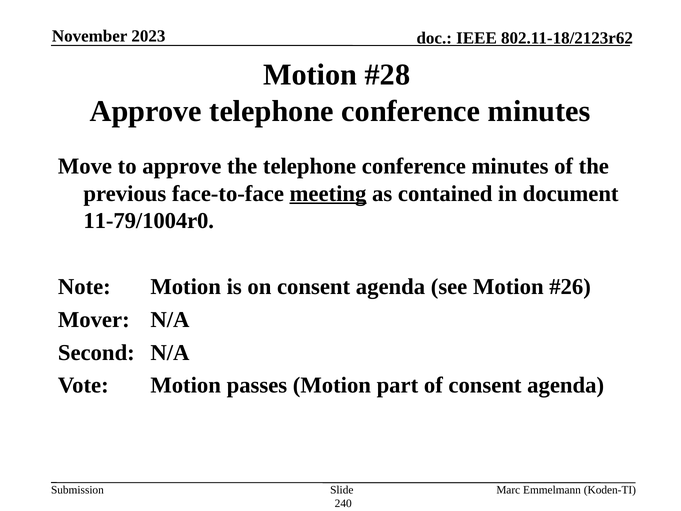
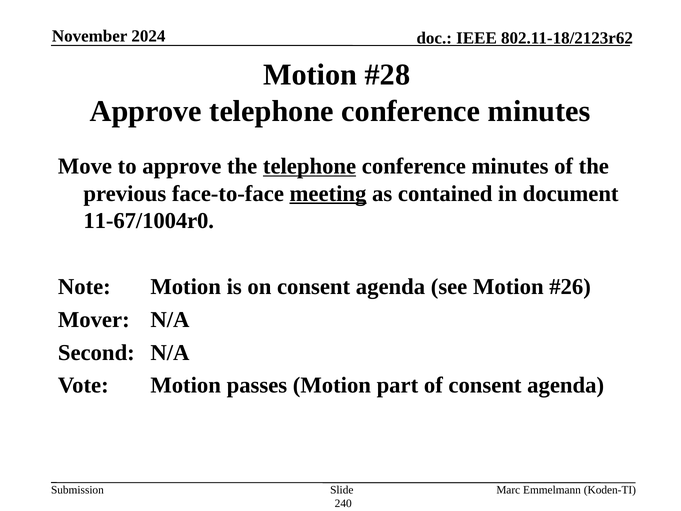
2023: 2023 -> 2024
telephone at (310, 166) underline: none -> present
11-79/1004r0: 11-79/1004r0 -> 11-67/1004r0
